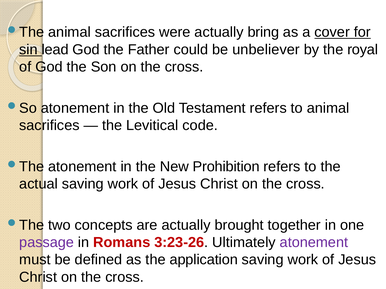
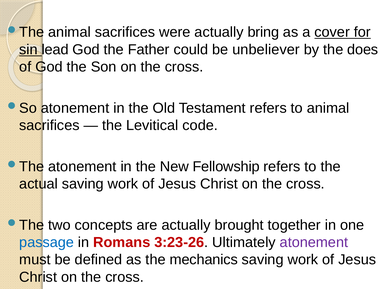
royal: royal -> does
Prohibition: Prohibition -> Fellowship
passage colour: purple -> blue
application: application -> mechanics
